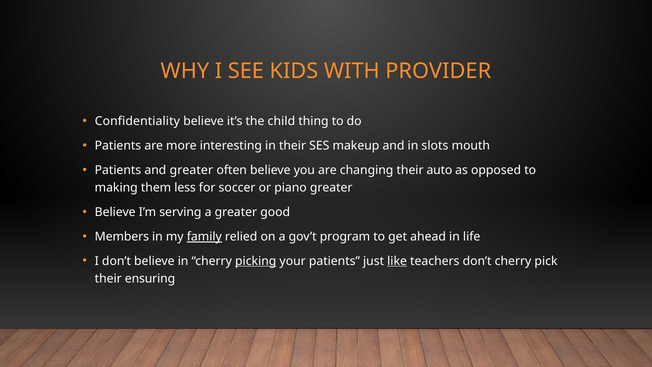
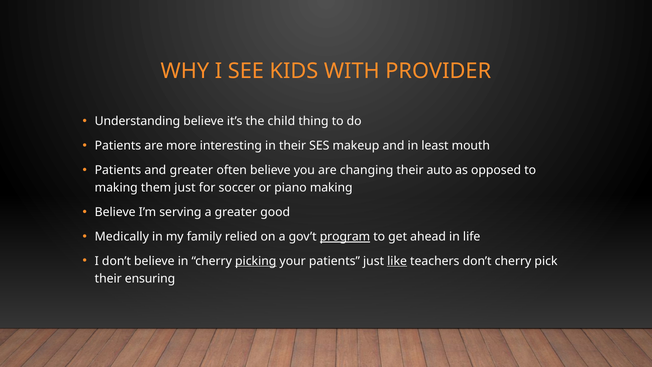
Confidentiality: Confidentiality -> Understanding
slots: slots -> least
them less: less -> just
piano greater: greater -> making
Members: Members -> Medically
family underline: present -> none
program underline: none -> present
